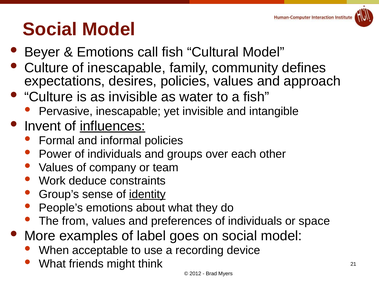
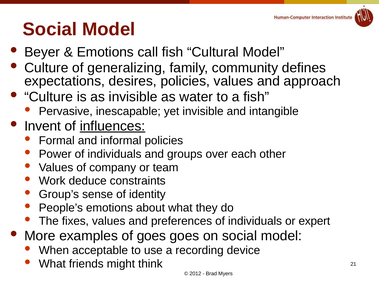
of inescapable: inescapable -> generalizing
identity underline: present -> none
from: from -> fixes
space: space -> expert
of label: label -> goes
